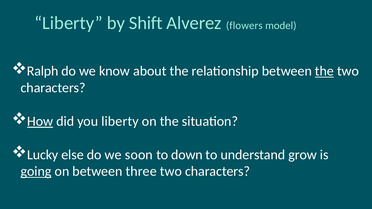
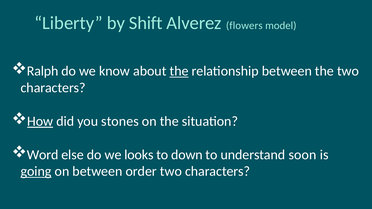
the at (179, 71) underline: none -> present
the at (324, 71) underline: present -> none
you liberty: liberty -> stones
Lucky: Lucky -> Word
soon: soon -> looks
grow: grow -> soon
three: three -> order
